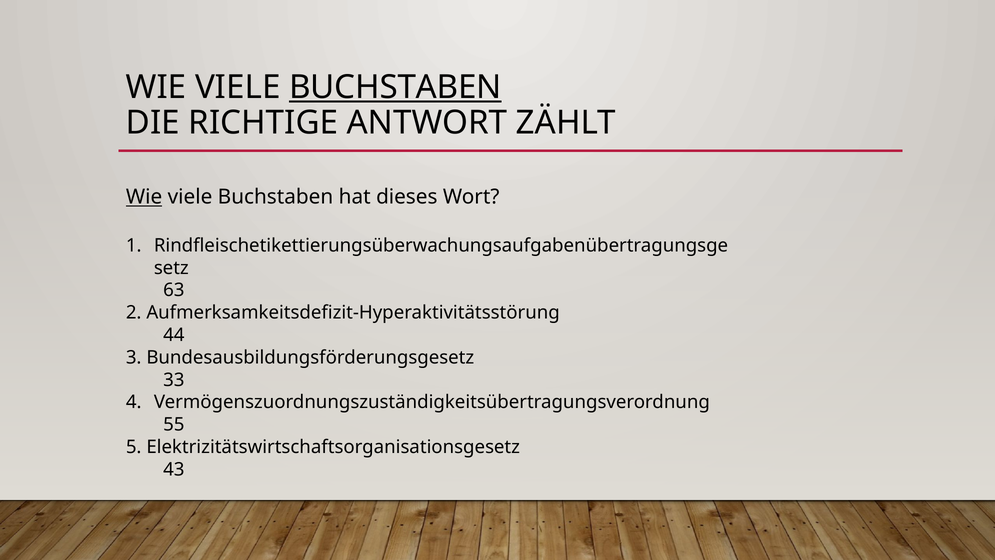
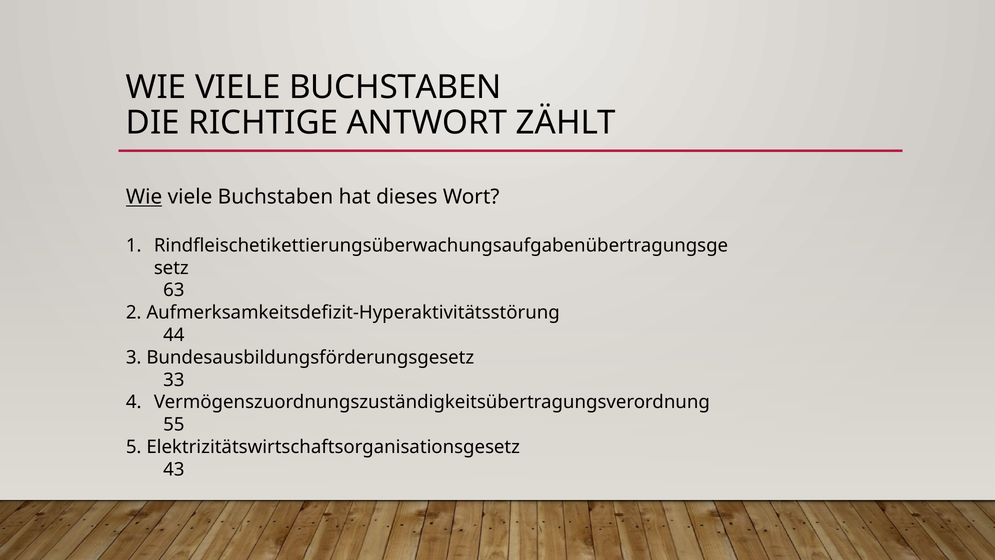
BUCHSTABEN at (395, 87) underline: present -> none
